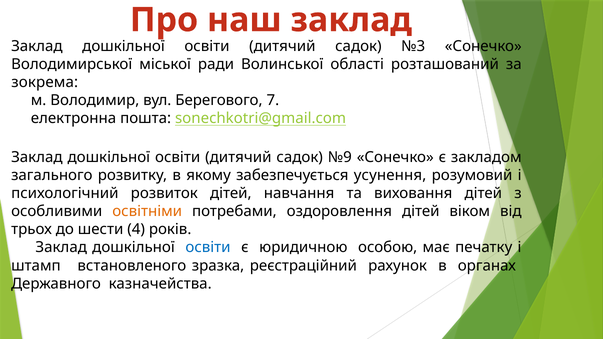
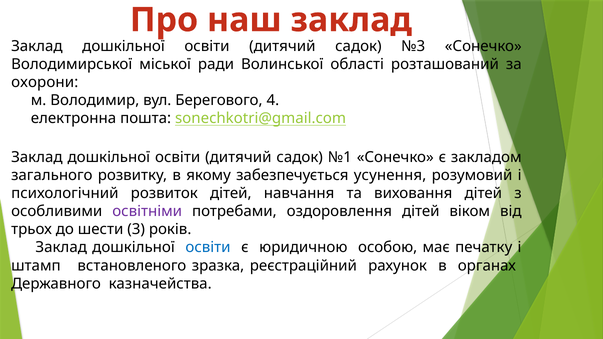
зокрема: зокрема -> охорони
7: 7 -> 4
№9: №9 -> №1
освітніми colour: orange -> purple
4: 4 -> 3
